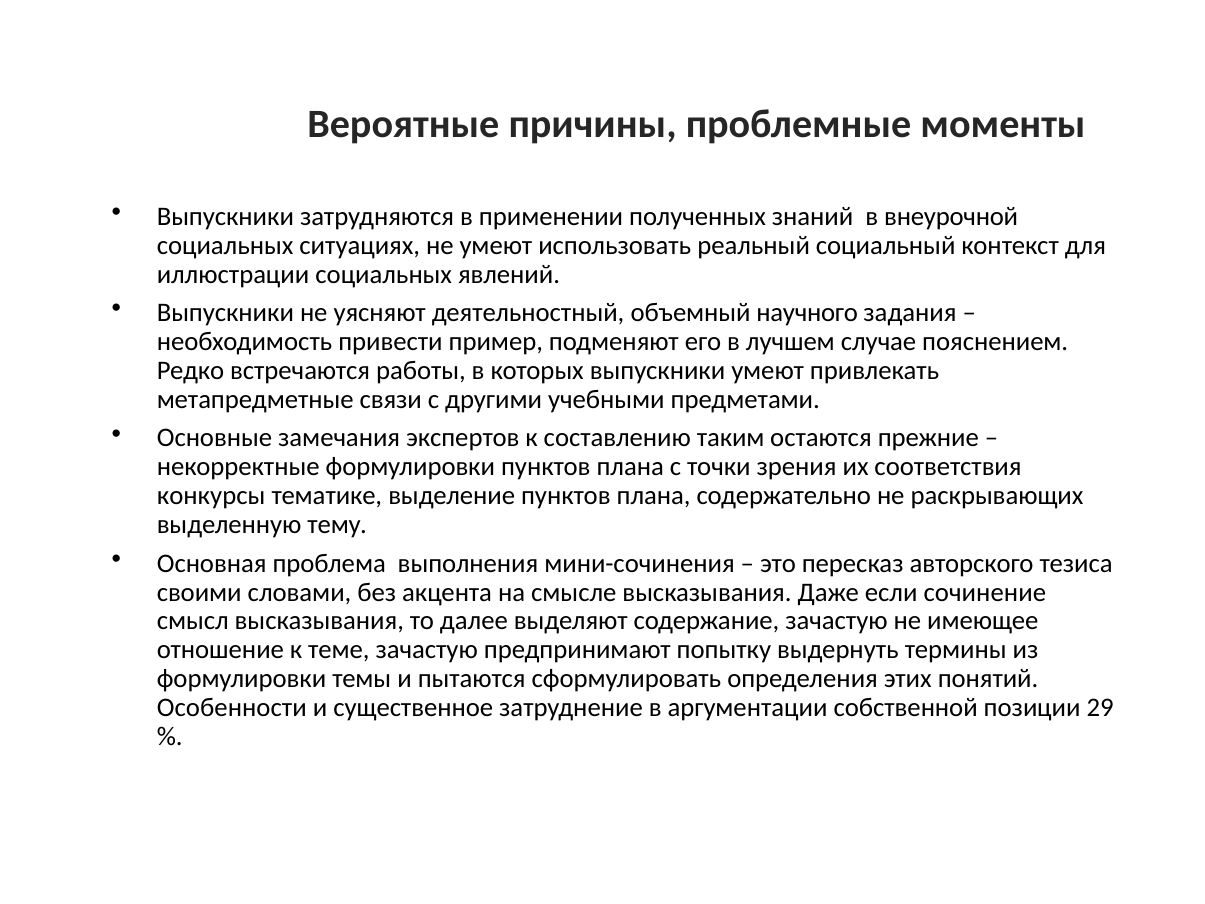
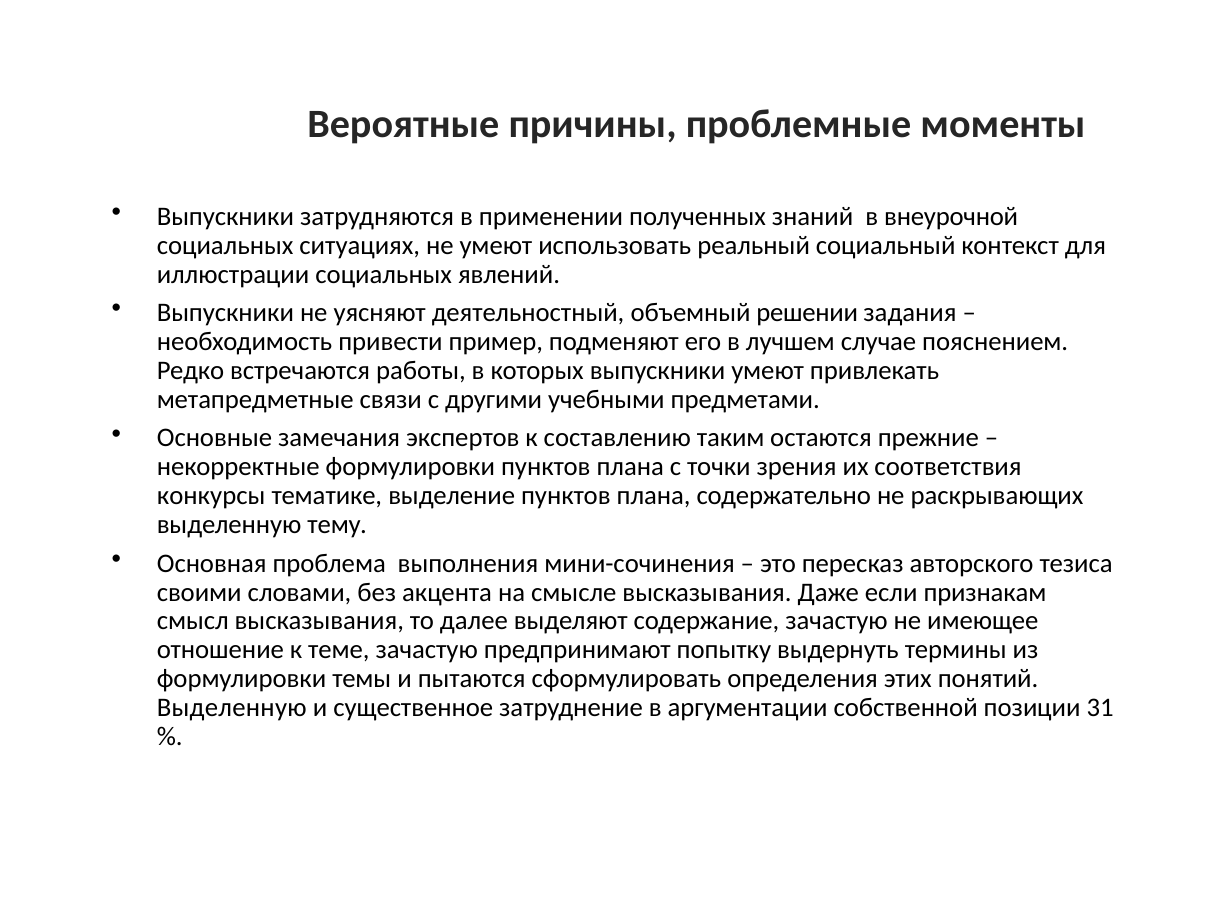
научного: научного -> решении
сочинение: сочинение -> признакам
Особенности at (232, 708): Особенности -> Выделенную
29: 29 -> 31
